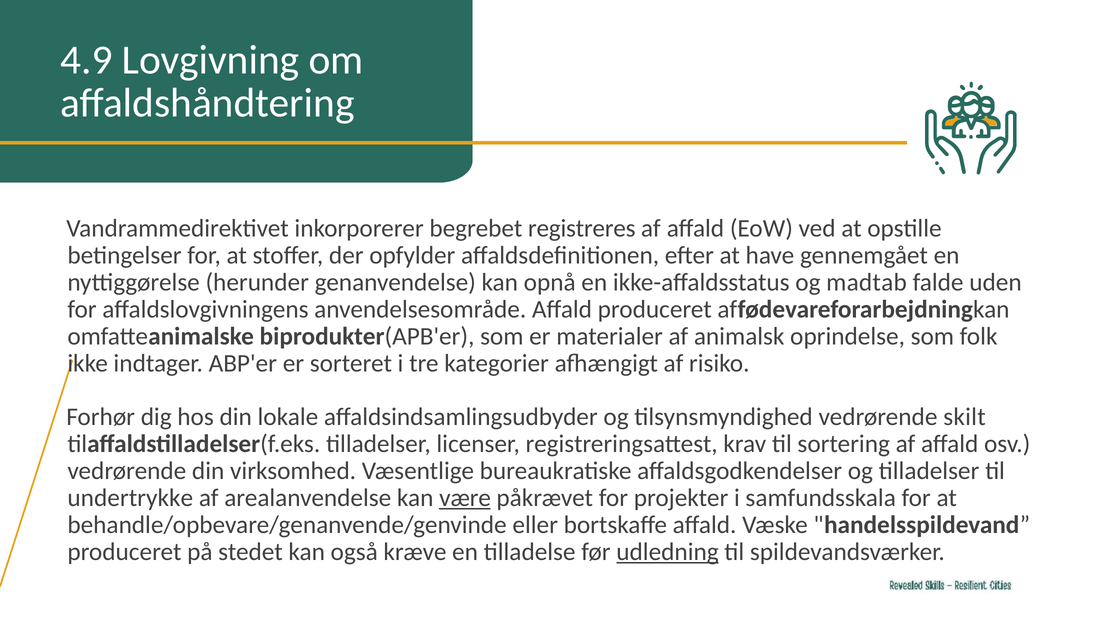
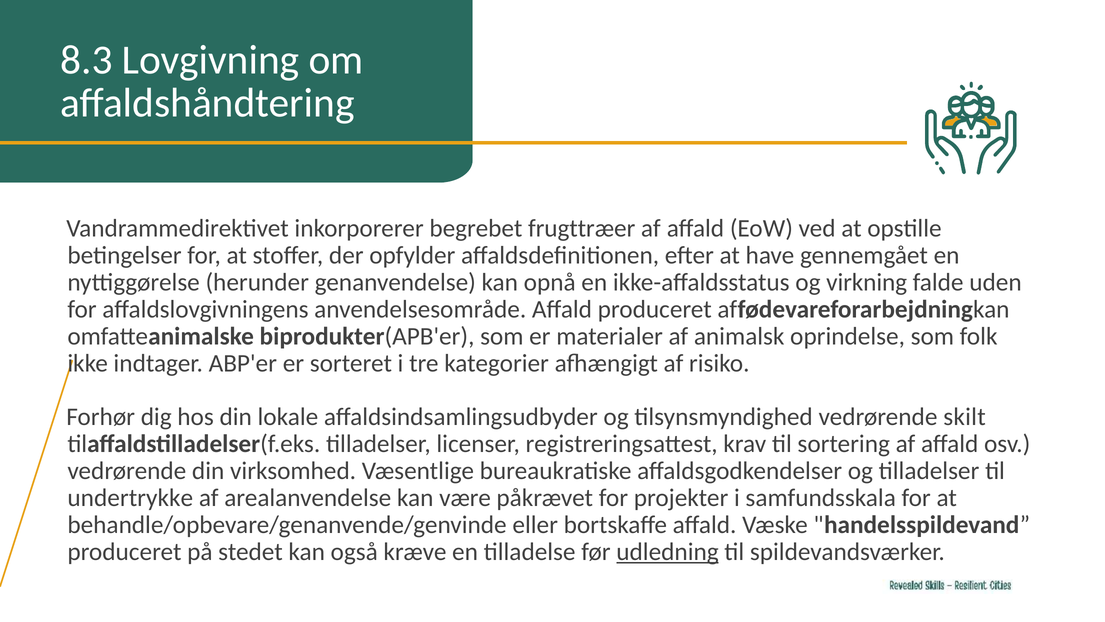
4.9: 4.9 -> 8.3
registreres: registreres -> frugttræer
madtab: madtab -> virkning
være underline: present -> none
